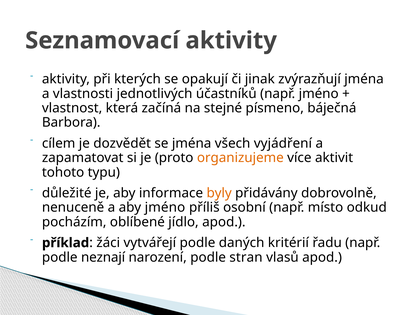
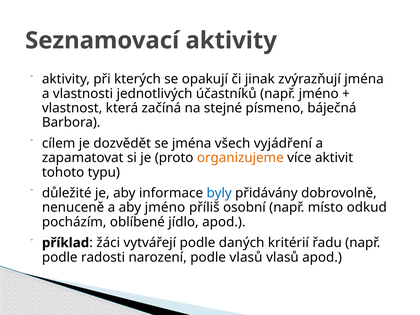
byly colour: orange -> blue
neznají: neznají -> radosti
podle stran: stran -> vlasů
